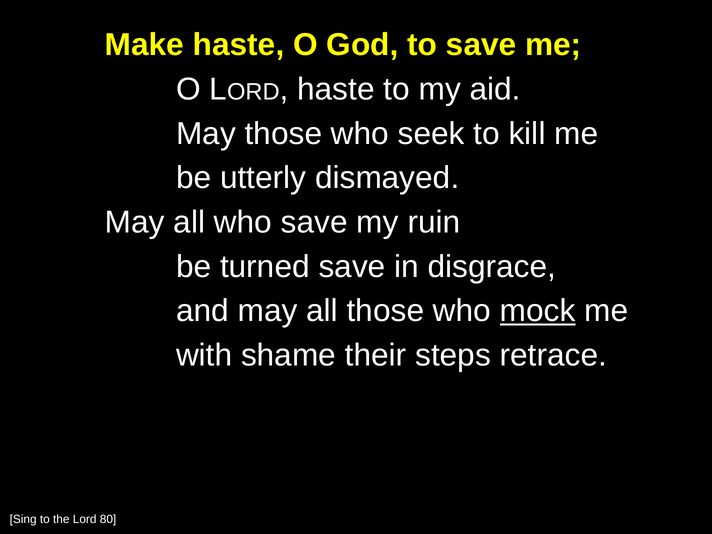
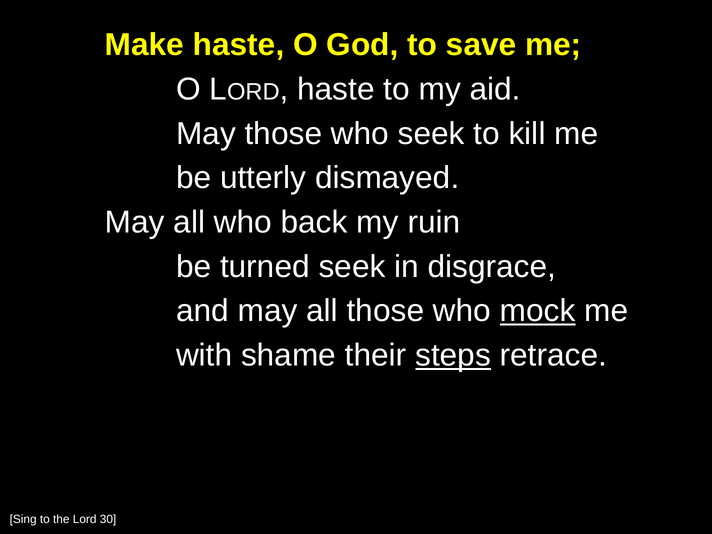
who save: save -> back
turned save: save -> seek
steps underline: none -> present
80: 80 -> 30
